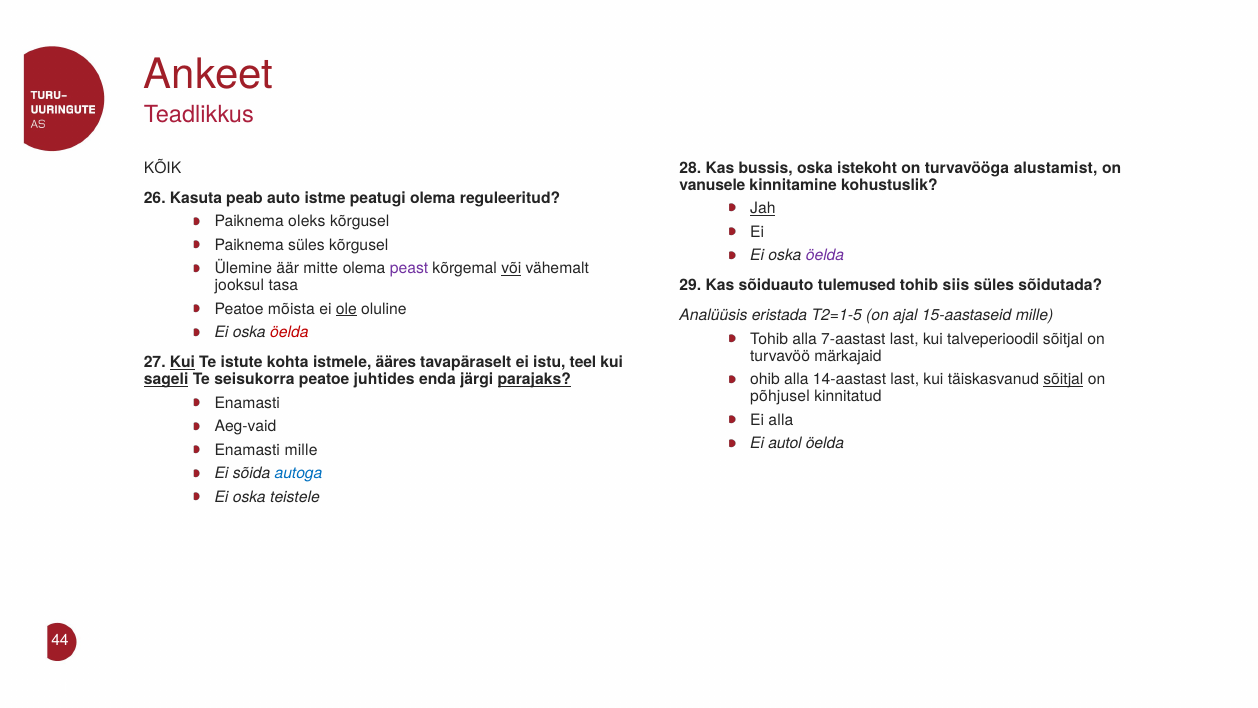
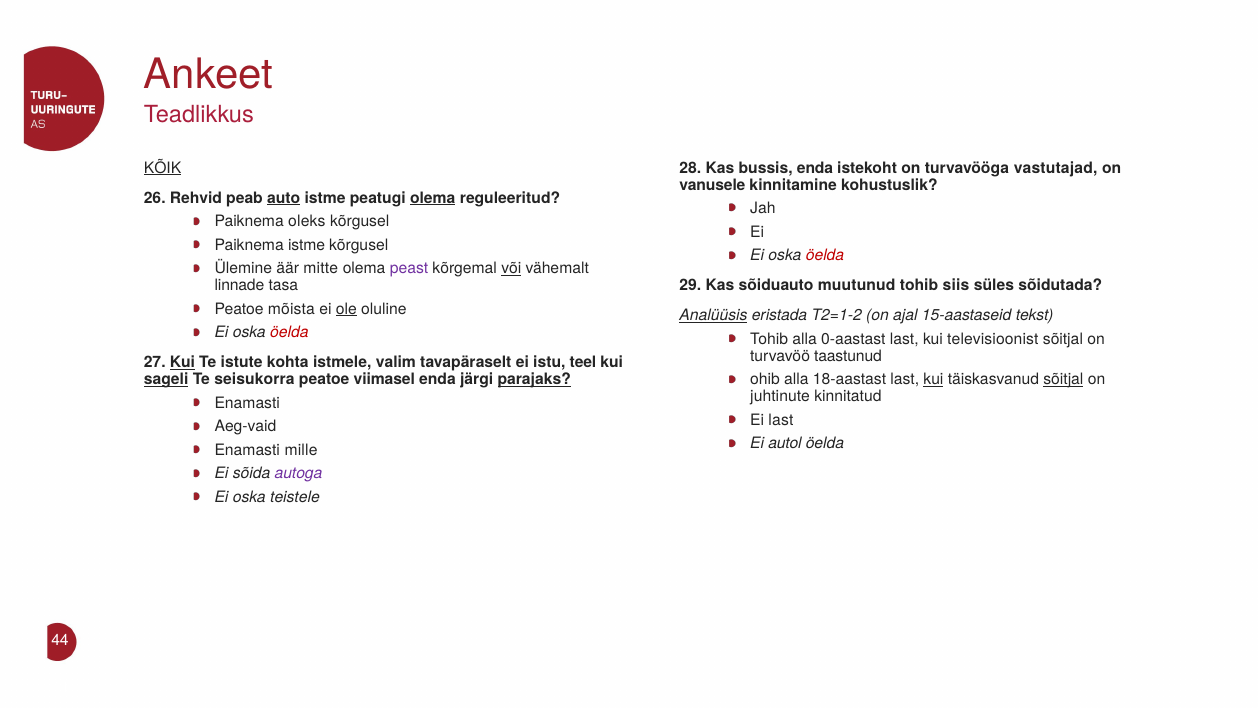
KÕIK underline: none -> present
bussis oska: oska -> enda
alustamist: alustamist -> vastutajad
Kasuta: Kasuta -> Rehvid
auto underline: none -> present
olema at (433, 198) underline: none -> present
Jah underline: present -> none
Paiknema süles: süles -> istme
öelda at (825, 255) colour: purple -> red
jooksul: jooksul -> linnade
tulemused: tulemused -> muutunud
Analüüsis underline: none -> present
T2=1-5: T2=1-5 -> T2=1-2
15-aastaseid mille: mille -> tekst
7-aastast: 7-aastast -> 0-aastast
talveperioodil: talveperioodil -> televisioonist
märkajaid: märkajaid -> taastunud
ääres: ääres -> valim
14-aastast: 14-aastast -> 18-aastast
kui at (933, 379) underline: none -> present
juhtides: juhtides -> viimasel
põhjusel: põhjusel -> juhtinute
Ei alla: alla -> last
autoga colour: blue -> purple
